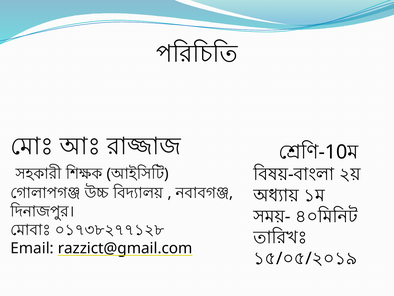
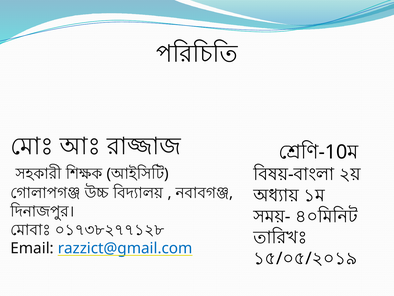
razzict@gmail.com colour: black -> blue
